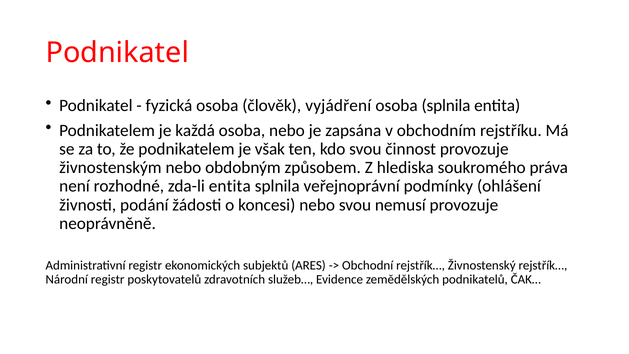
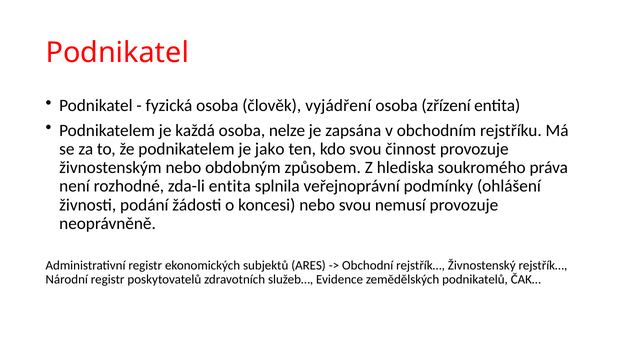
osoba splnila: splnila -> zřízení
osoba nebo: nebo -> nelze
však: však -> jako
